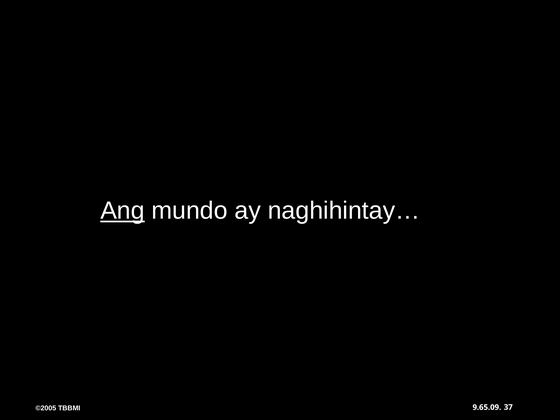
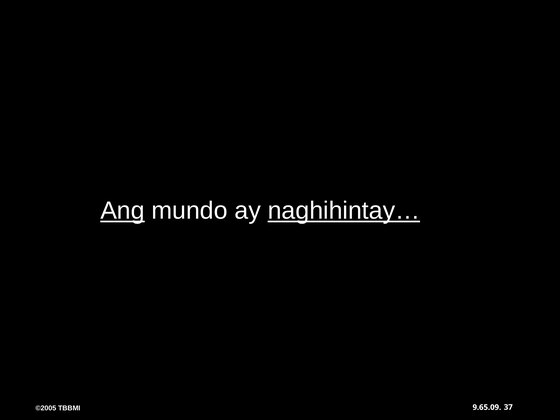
naghihintay… underline: none -> present
